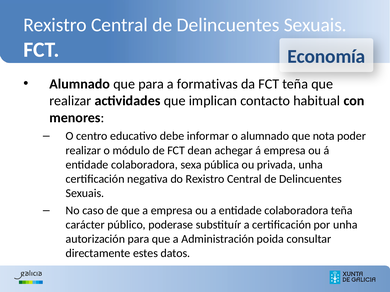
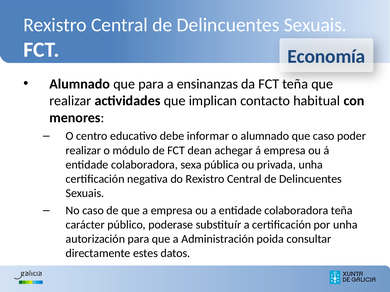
formativas: formativas -> ensinanzas
que nota: nota -> caso
